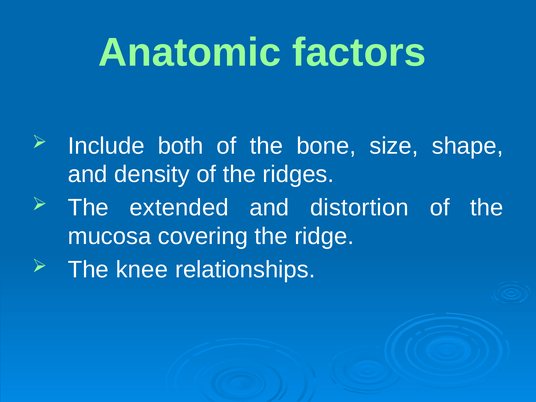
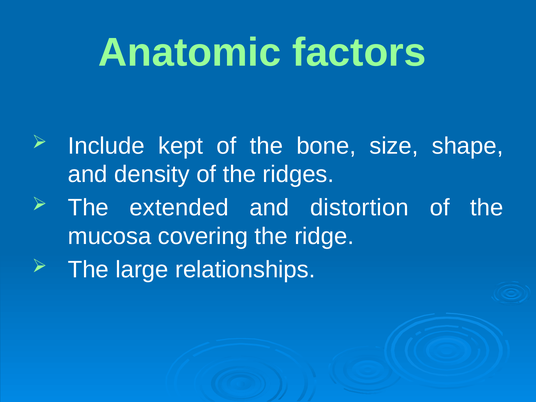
both: both -> kept
knee: knee -> large
